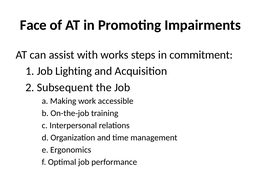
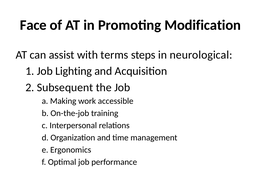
Impairments: Impairments -> Modification
works: works -> terms
commitment: commitment -> neurological
